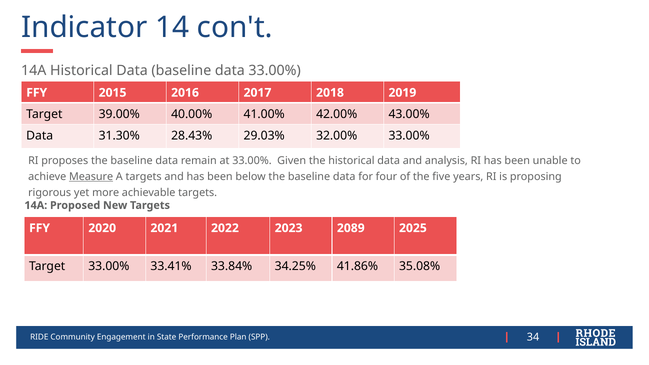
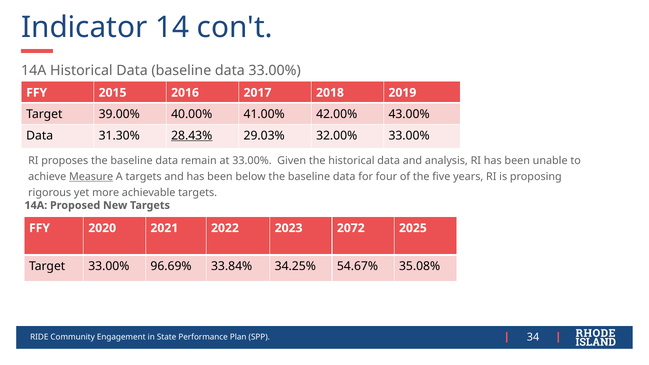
28.43% underline: none -> present
2089: 2089 -> 2072
33.41%: 33.41% -> 96.69%
41.86%: 41.86% -> 54.67%
